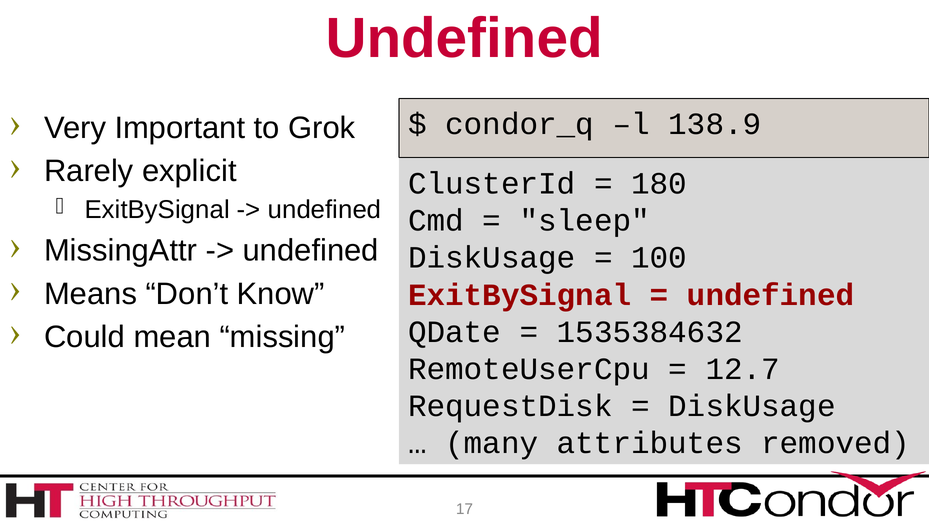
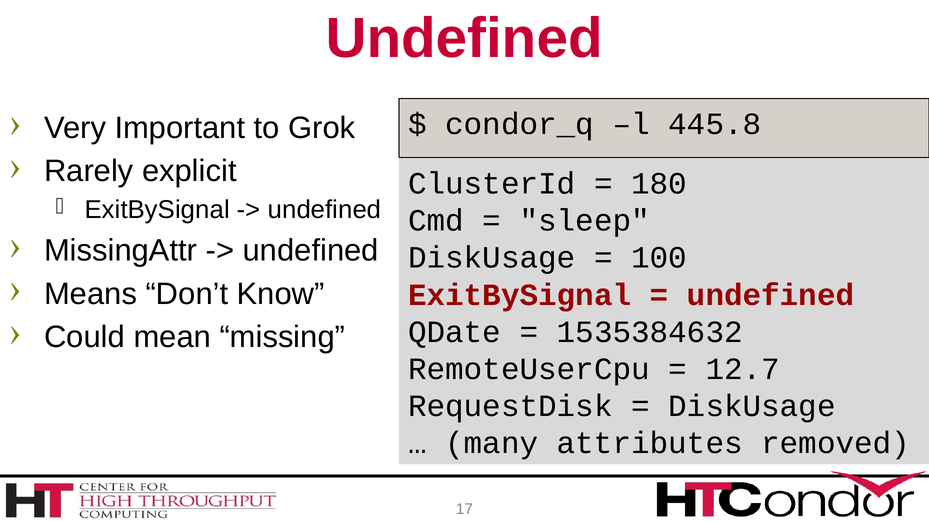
138.9: 138.9 -> 445.8
